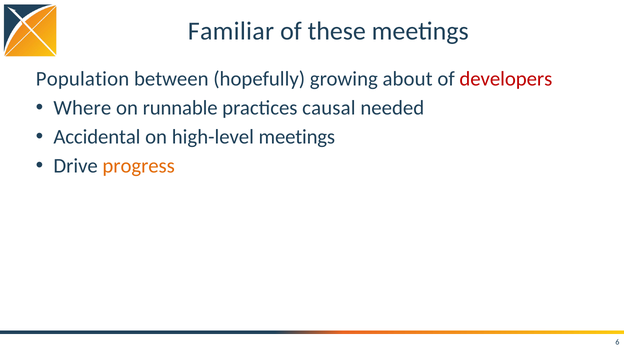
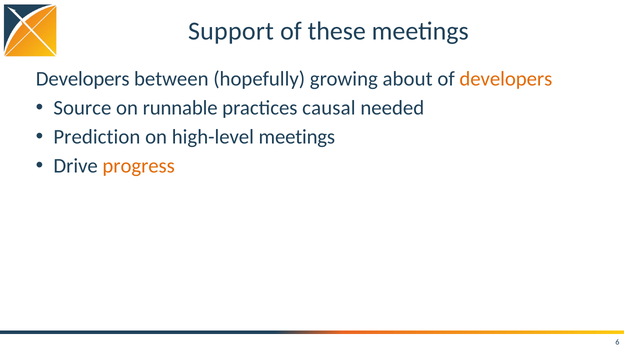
Familiar: Familiar -> Support
Population at (83, 79): Population -> Developers
developers at (506, 79) colour: red -> orange
Where: Where -> Source
Accidental: Accidental -> Prediction
